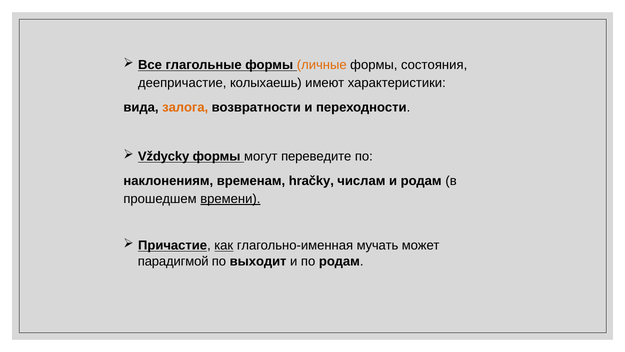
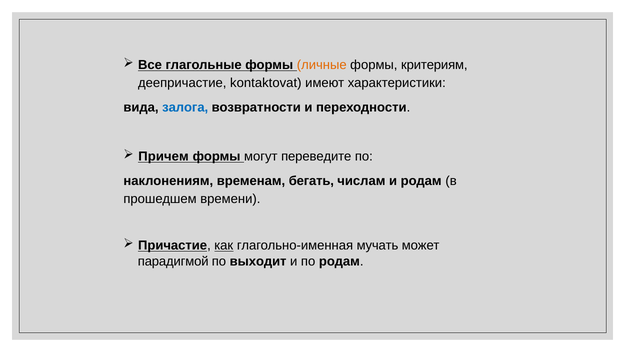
состояния: состояния -> критериям
колыхаешь: колыхаешь -> kontaktovat
залога colour: orange -> blue
Vždycky: Vždycky -> Причем
hračky: hračky -> бегать
времени underline: present -> none
